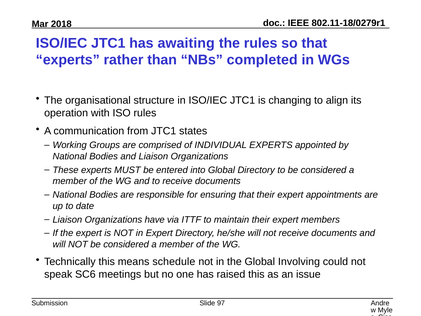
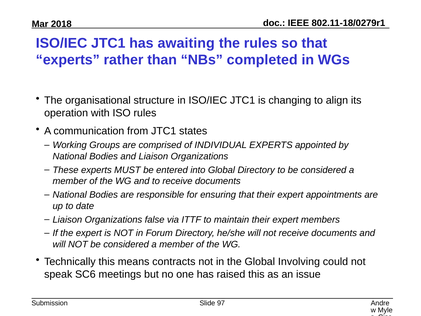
have: have -> false
in Expert: Expert -> Forum
schedule: schedule -> contracts
